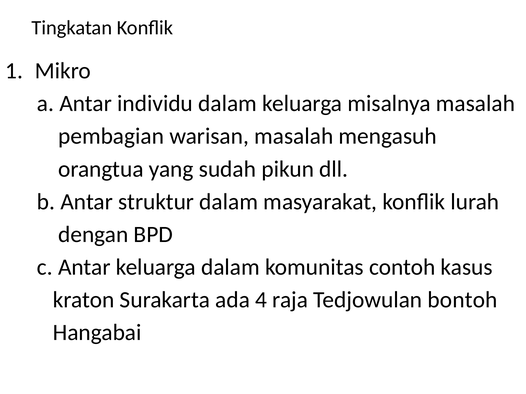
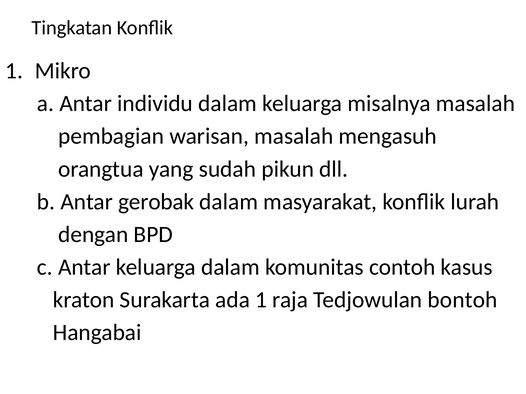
struktur: struktur -> gerobak
ada 4: 4 -> 1
